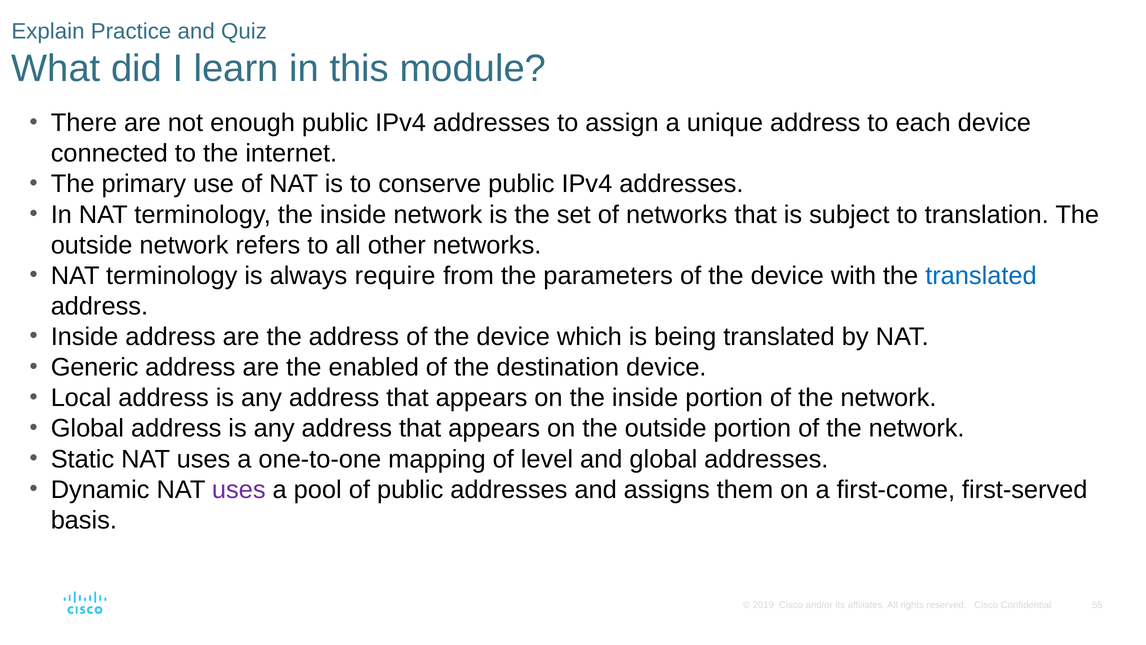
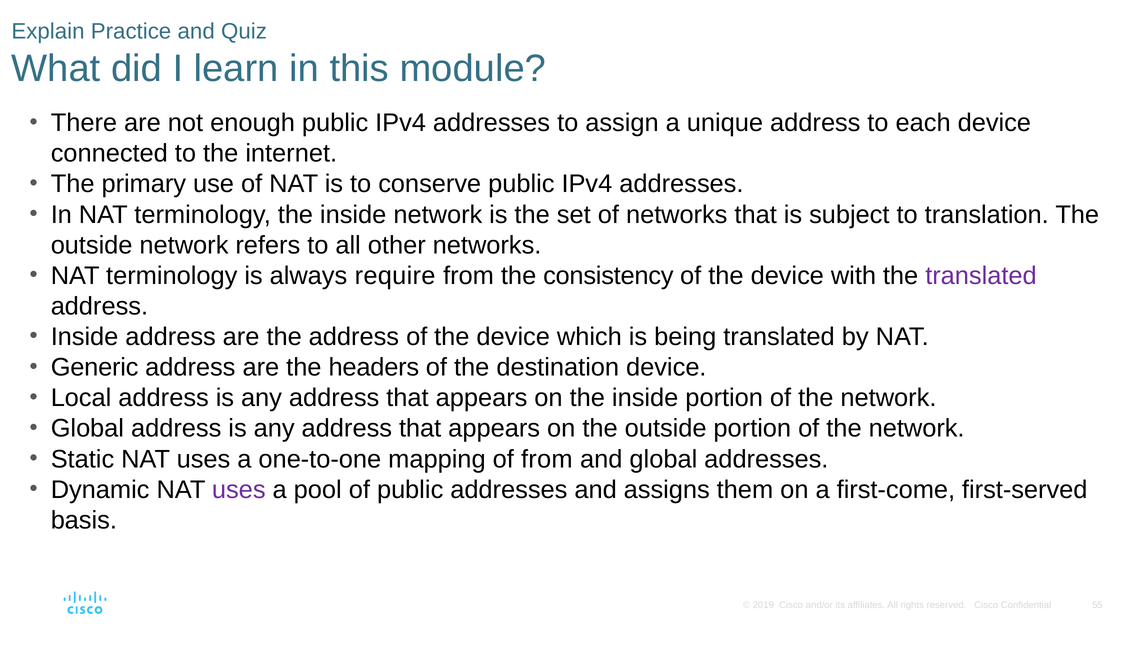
parameters: parameters -> consistency
translated at (981, 276) colour: blue -> purple
enabled: enabled -> headers
of level: level -> from
